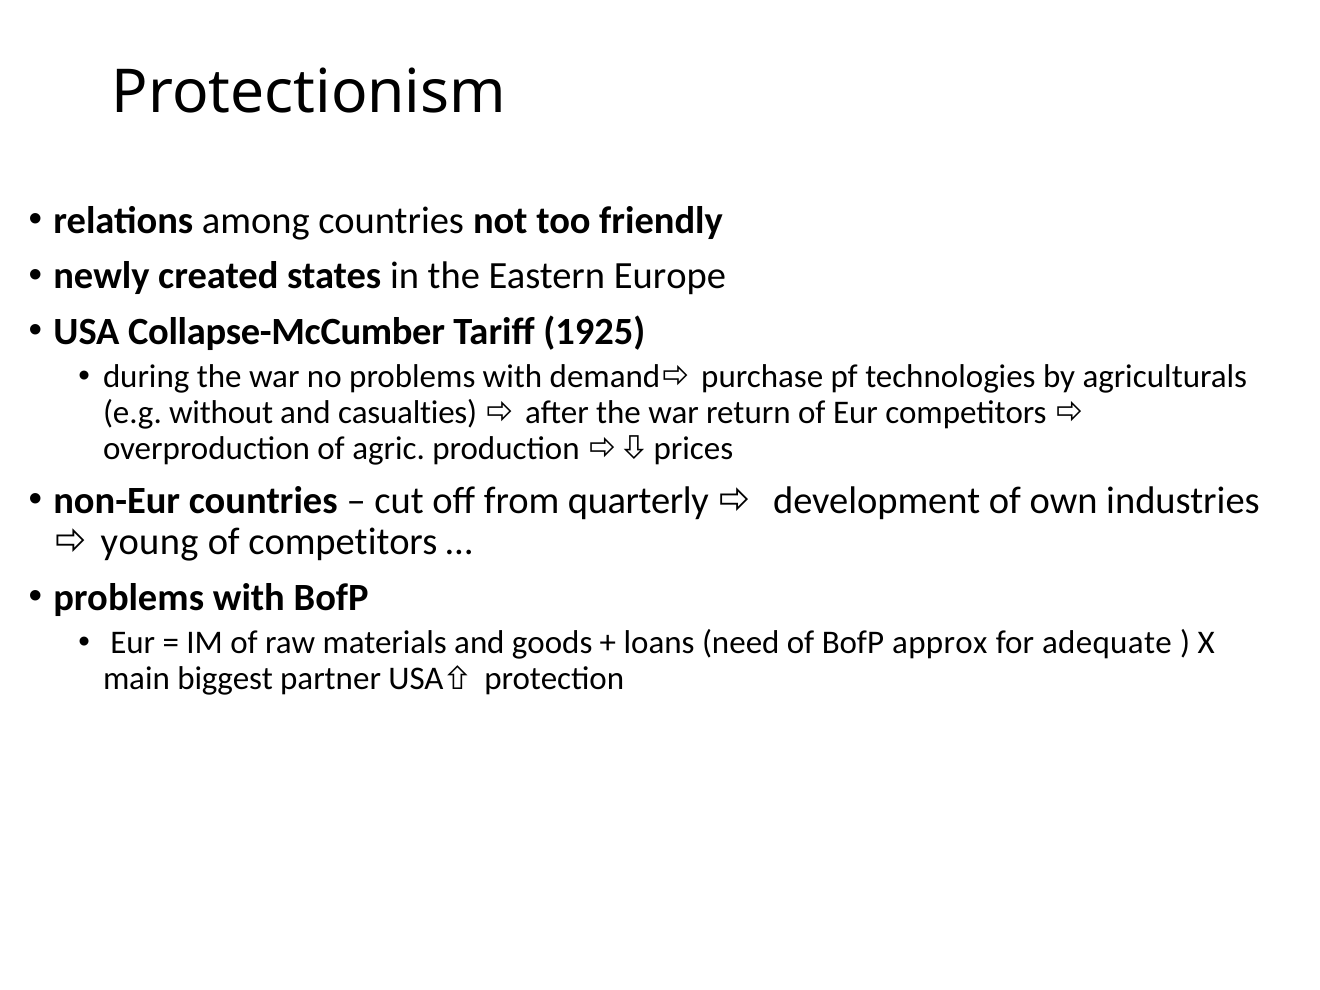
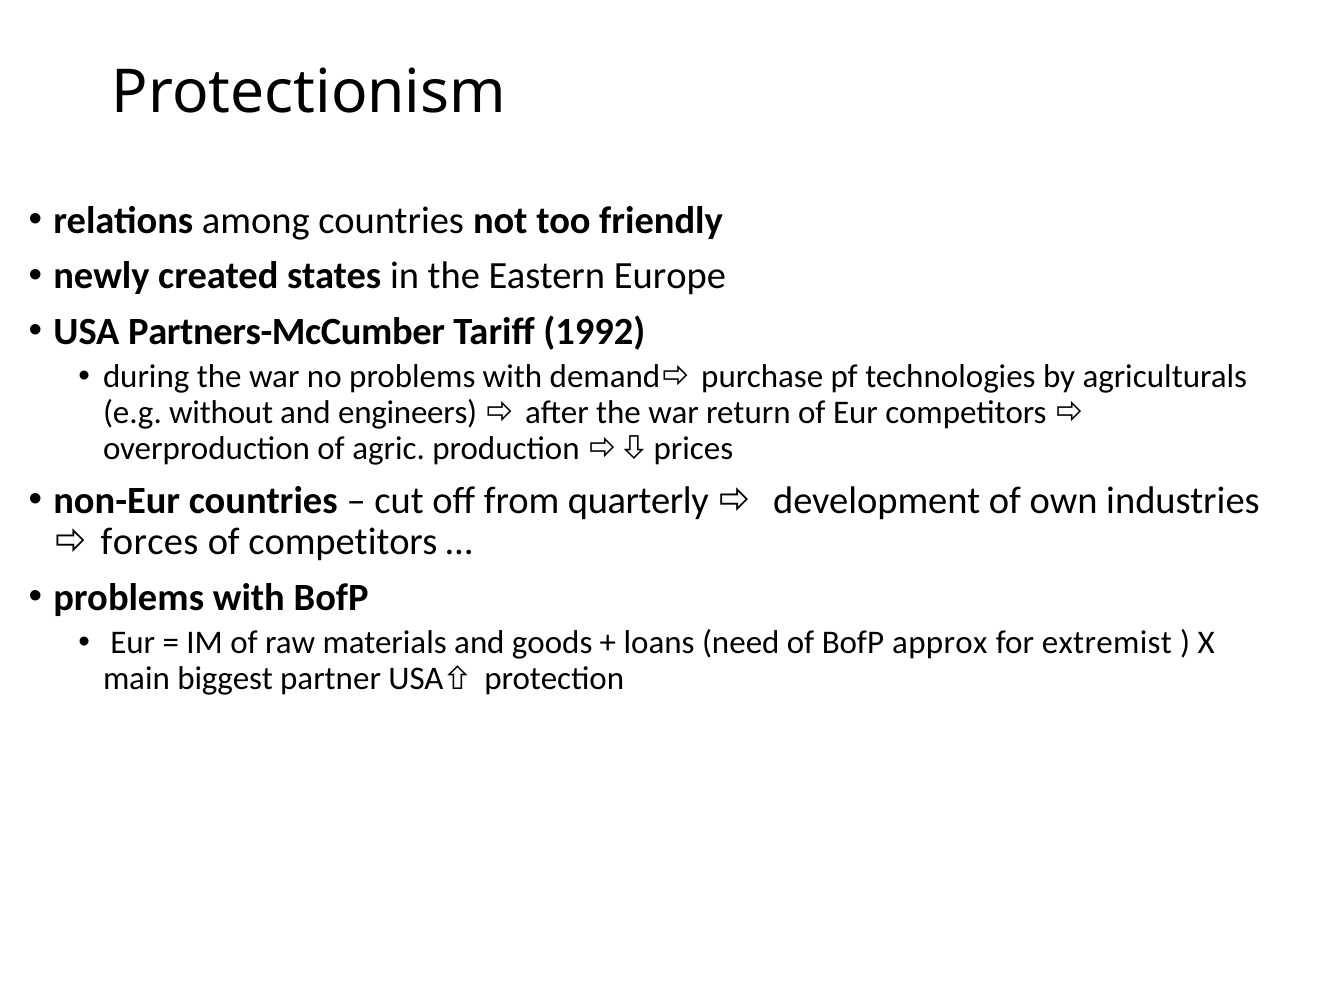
Collapse-McCumber: Collapse-McCumber -> Partners-McCumber
1925: 1925 -> 1992
casualties: casualties -> engineers
young: young -> forces
adequate: adequate -> extremist
